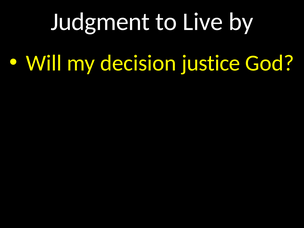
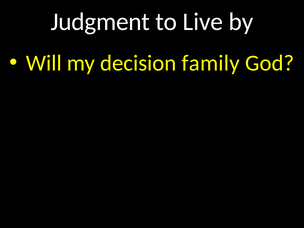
justice: justice -> family
